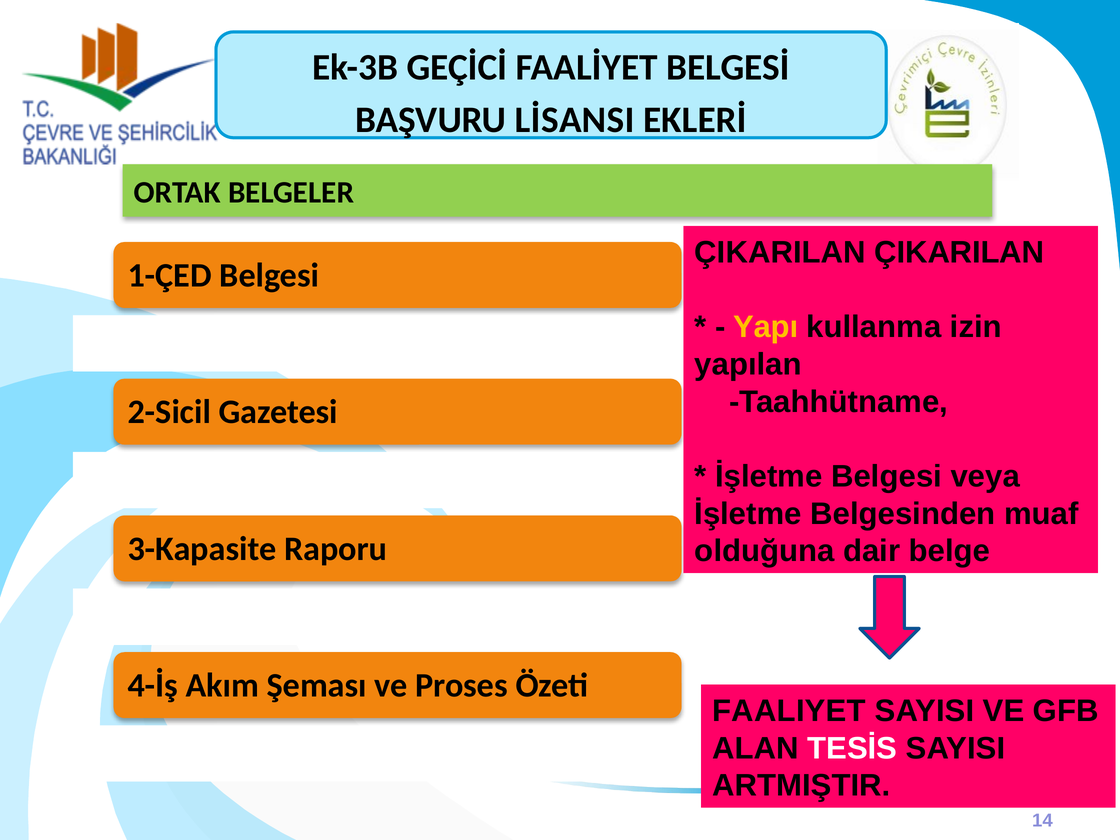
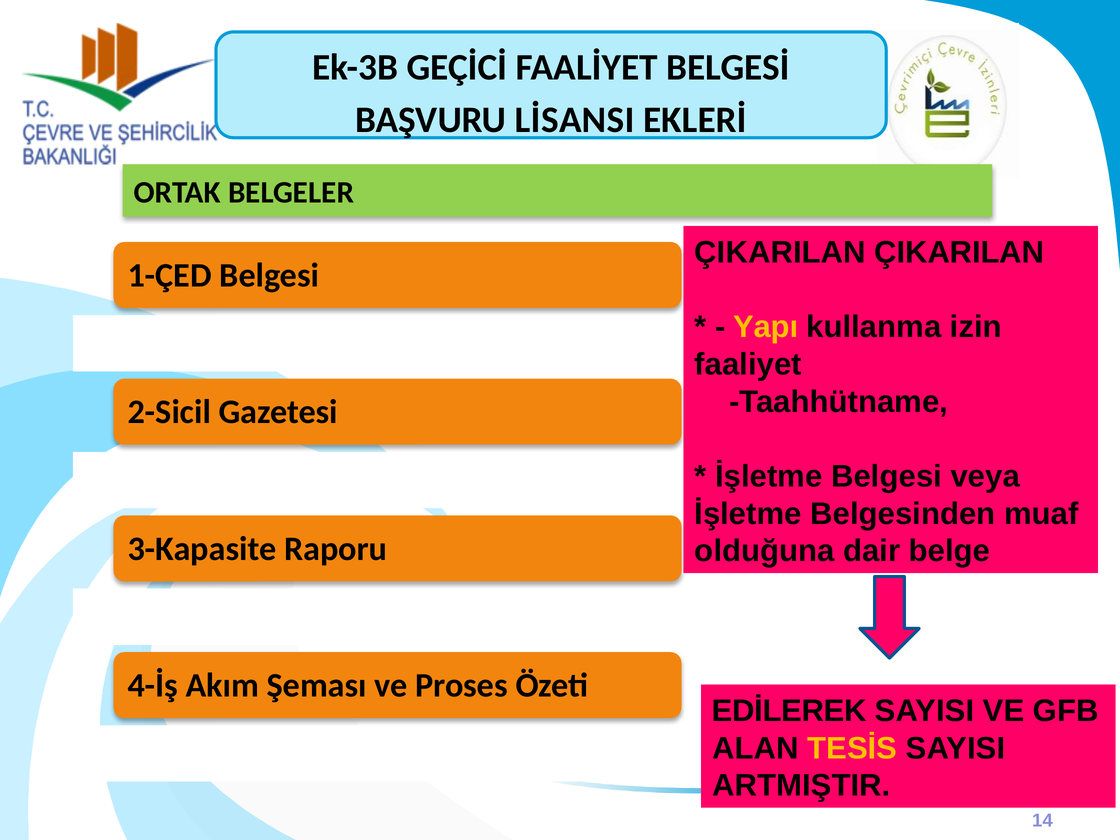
yapılan: yapılan -> faaliyet
FAALIYET: FAALIYET -> EDİLEREK
TESİS colour: white -> yellow
